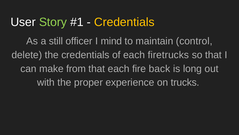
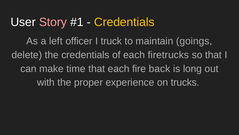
Story colour: light green -> pink
still: still -> left
mind: mind -> truck
control: control -> goings
from: from -> time
